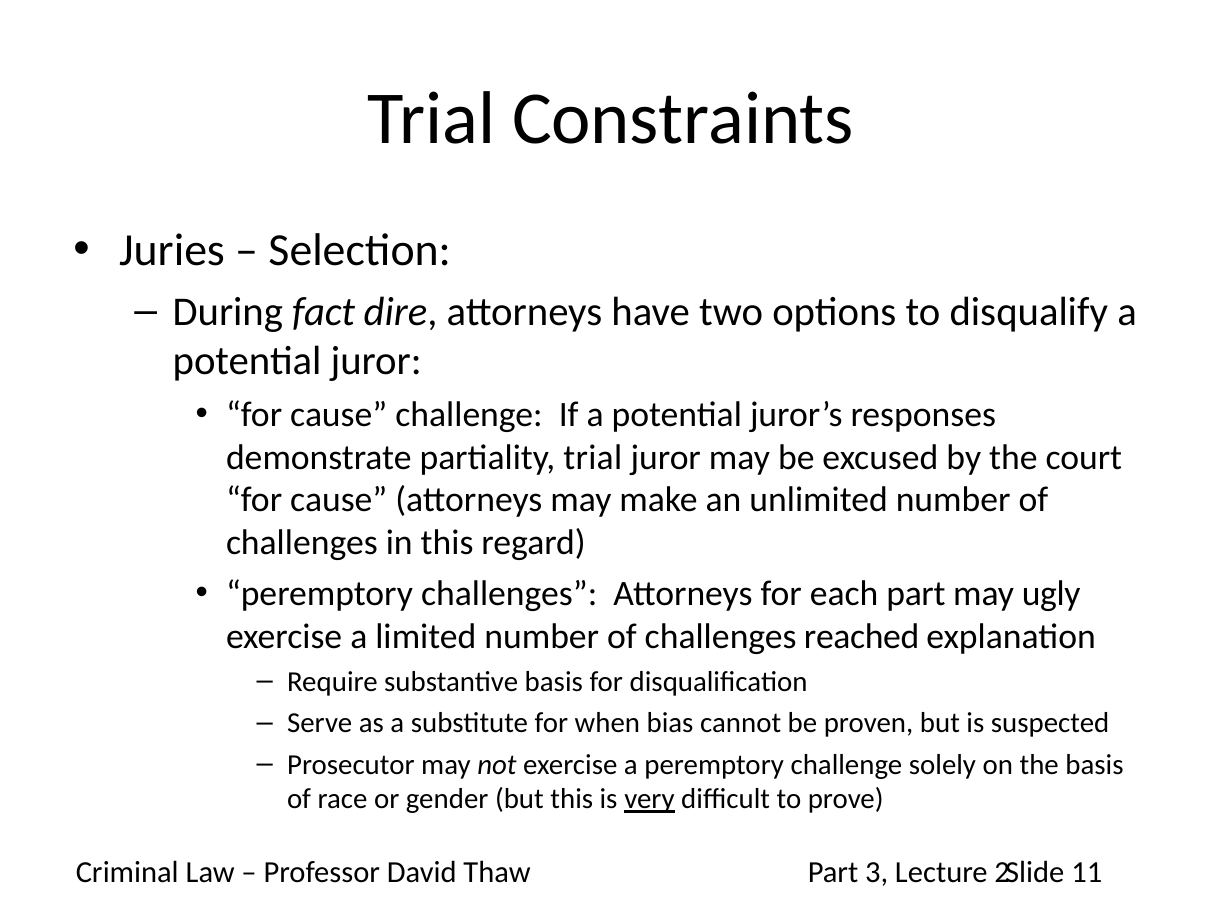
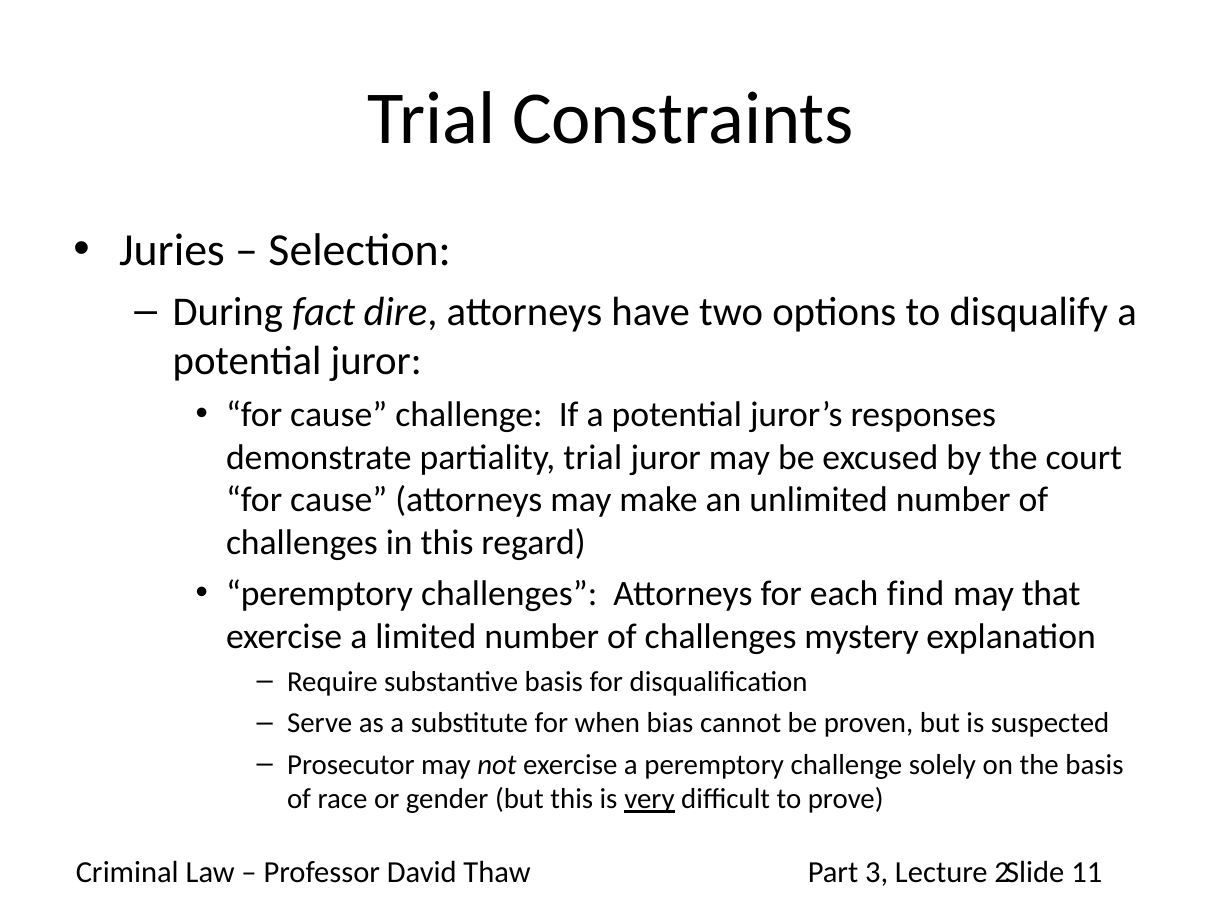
each part: part -> find
ugly: ugly -> that
reached: reached -> mystery
